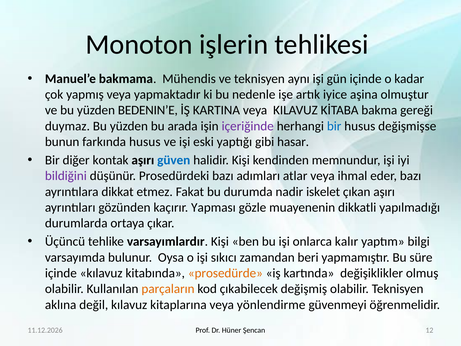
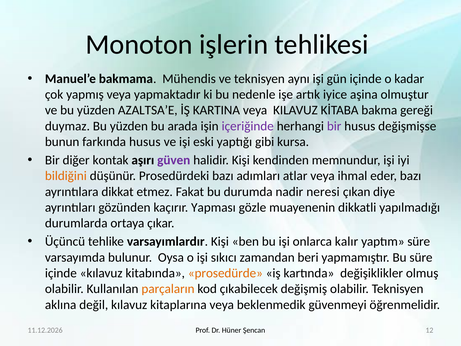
BEDENIN’E: BEDENIN’E -> AZALTSA’E
bir at (334, 126) colour: blue -> purple
hasar: hasar -> kursa
güven colour: blue -> purple
bildiğini colour: purple -> orange
iskelet: iskelet -> neresi
çıkan aşırı: aşırı -> diye
yaptım bilgi: bilgi -> süre
yönlendirme: yönlendirme -> beklenmedik
